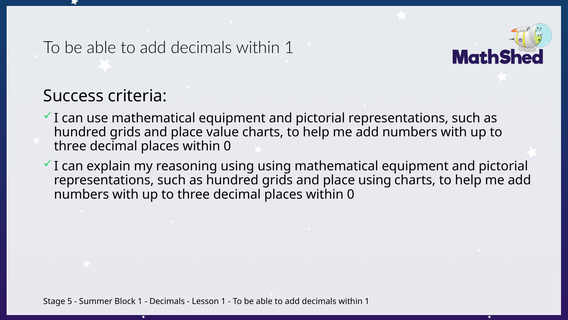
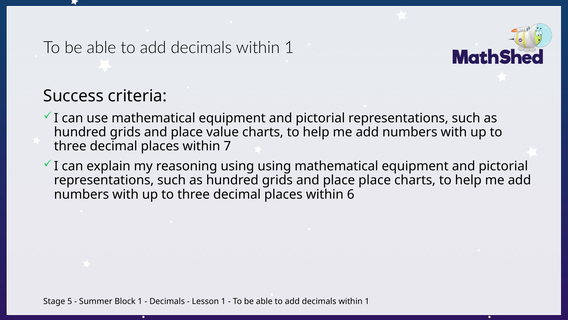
0 at (227, 146): 0 -> 7
place using: using -> place
0 at (351, 194): 0 -> 6
